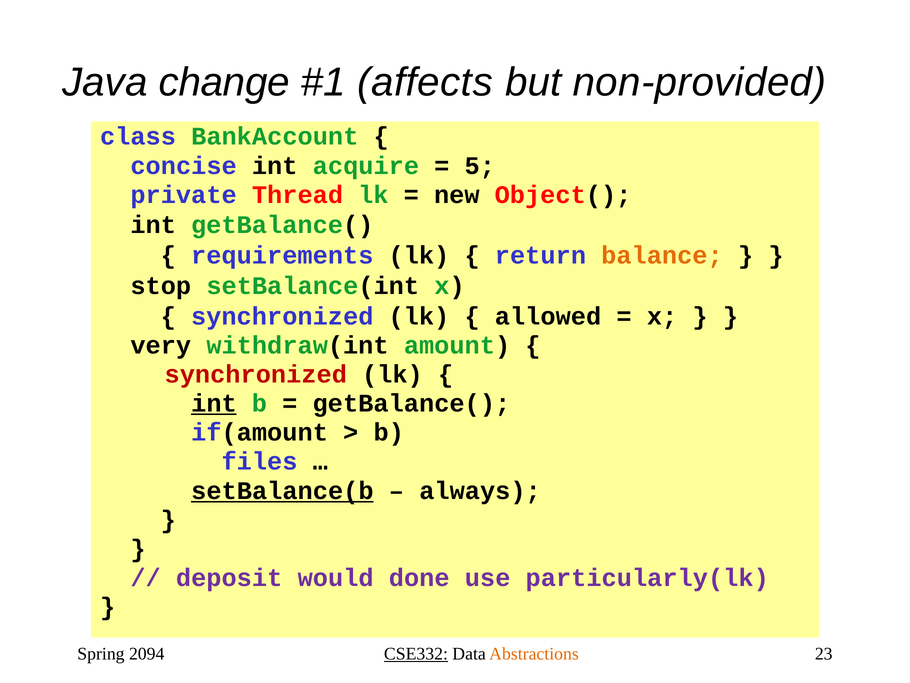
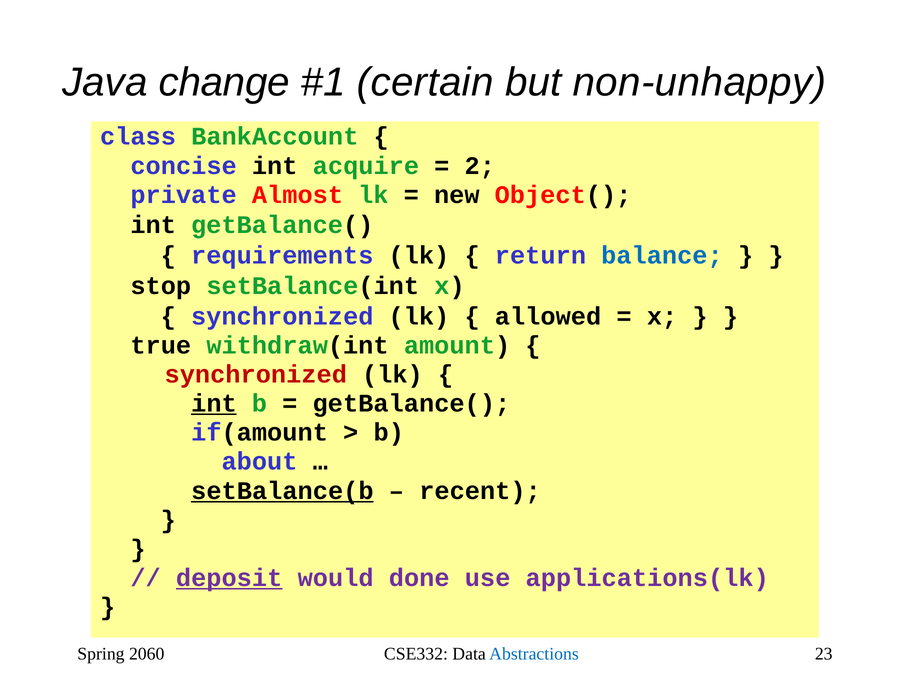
affects: affects -> certain
non-provided: non-provided -> non-unhappy
5: 5 -> 2
Thread: Thread -> Almost
balance colour: orange -> blue
very: very -> true
files: files -> about
always: always -> recent
deposit underline: none -> present
particularly(lk: particularly(lk -> applications(lk
2094: 2094 -> 2060
CSE332 underline: present -> none
Abstractions colour: orange -> blue
